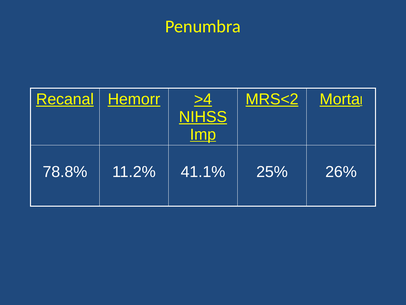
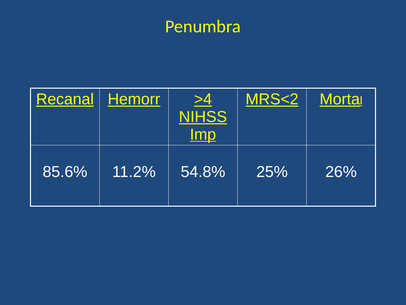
78.8%: 78.8% -> 85.6%
41.1%: 41.1% -> 54.8%
